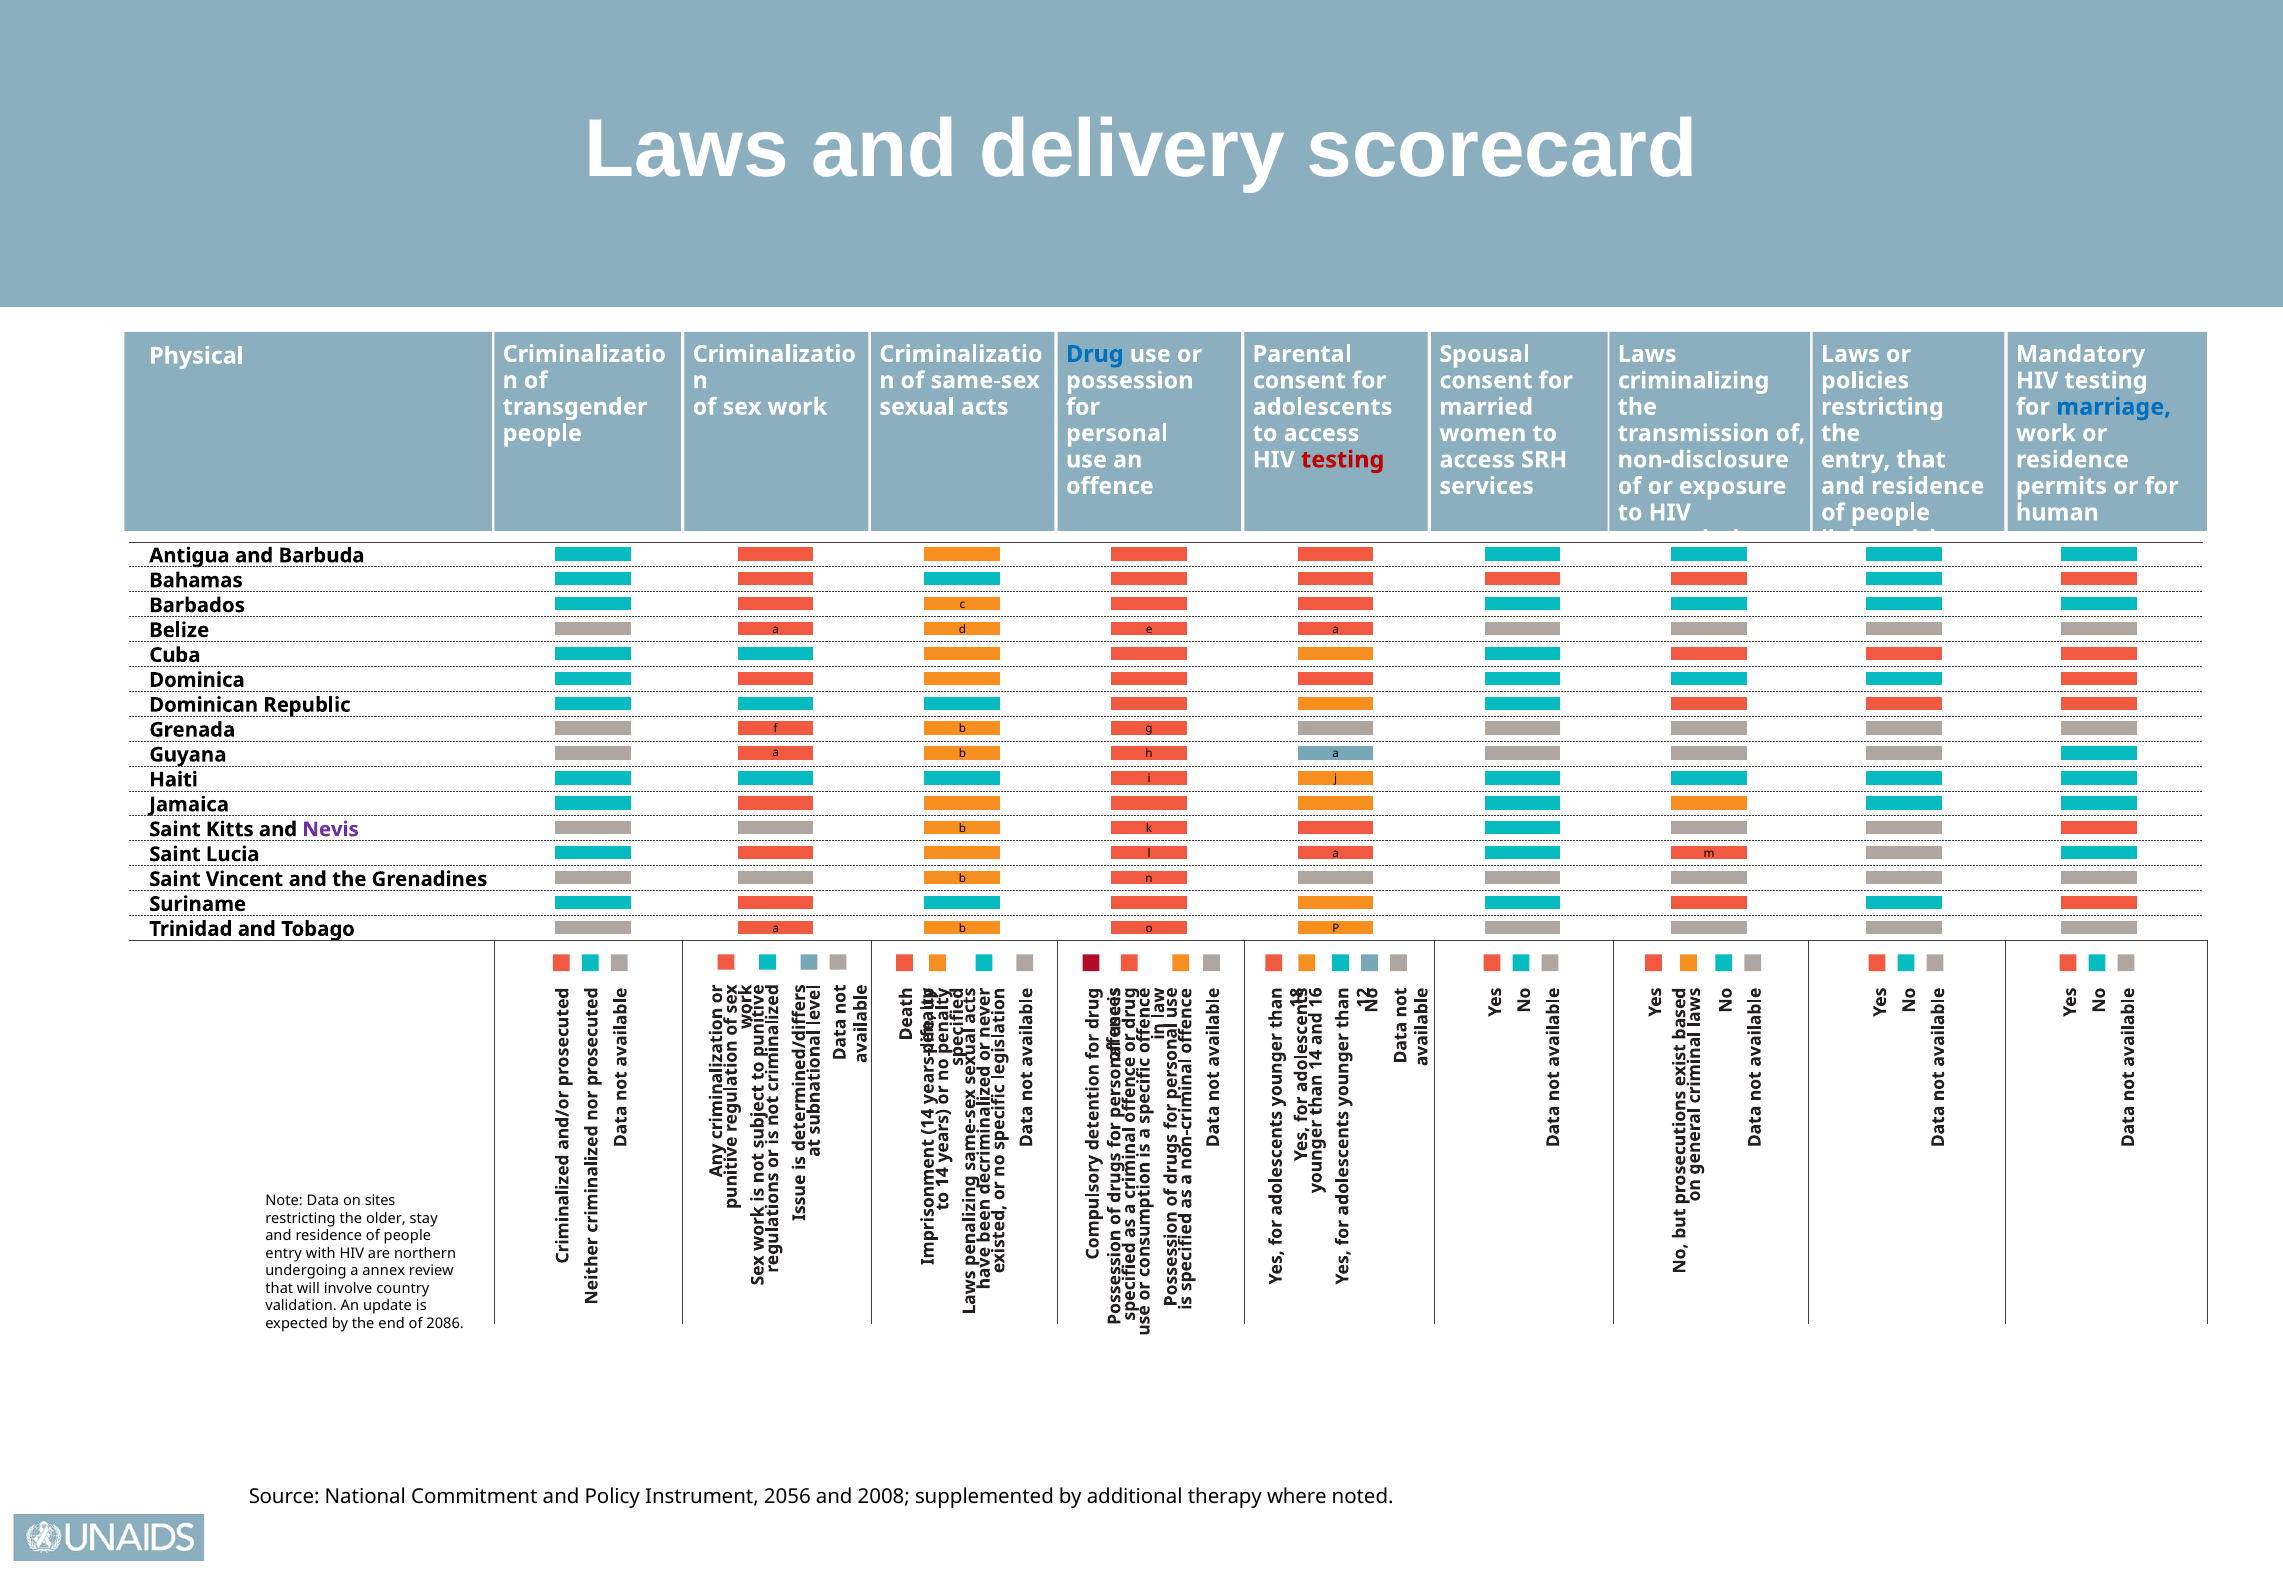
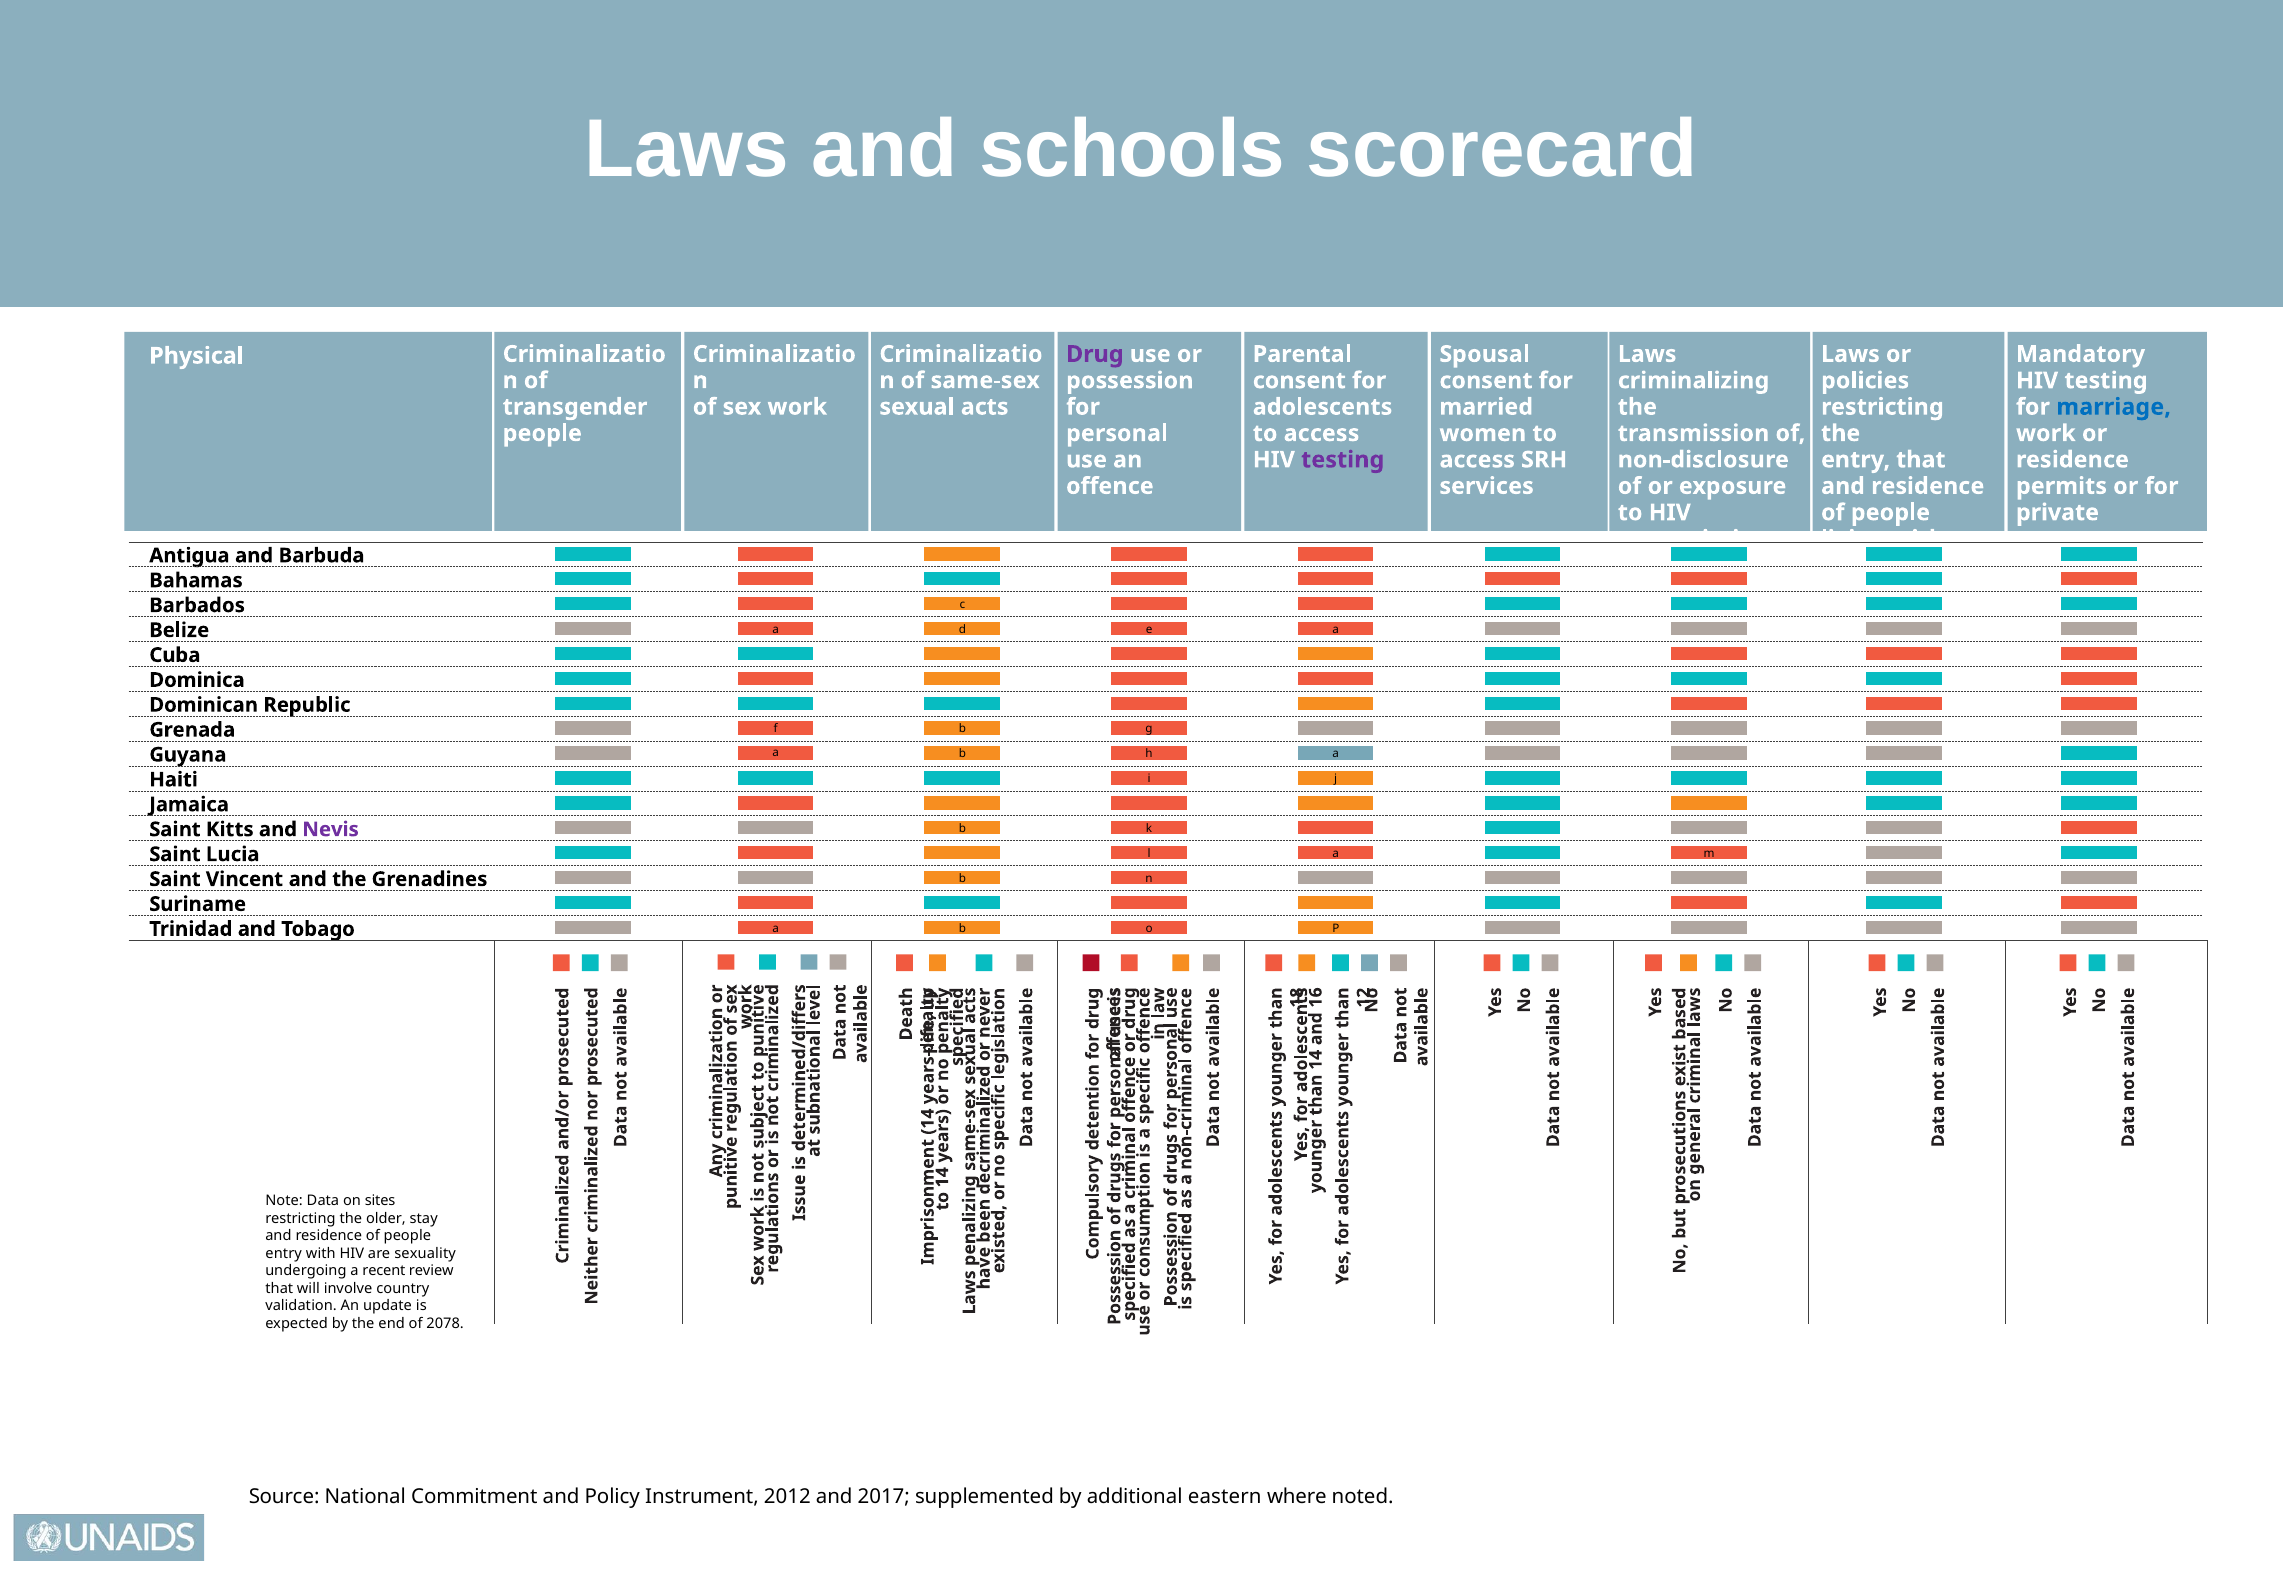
delivery: delivery -> schools
Drug colour: blue -> purple
testing at (1343, 460) colour: red -> purple
human: human -> private
northern: northern -> sexuality
annex: annex -> recent
2086: 2086 -> 2078
2056: 2056 -> 2012
2008: 2008 -> 2017
therapy: therapy -> eastern
